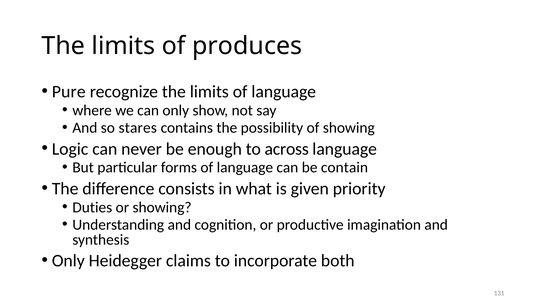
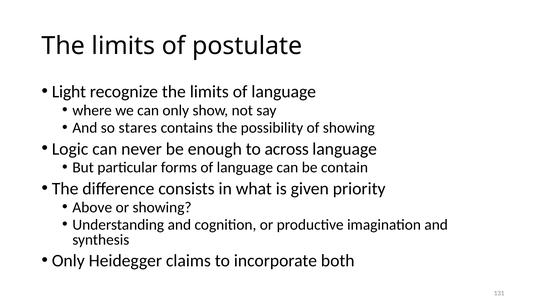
produces: produces -> postulate
Pure: Pure -> Light
Duties: Duties -> Above
